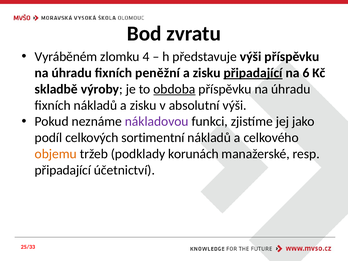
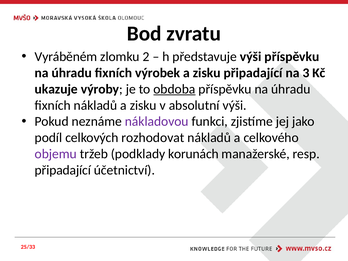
4: 4 -> 2
peněžní: peněžní -> výrobek
připadající at (253, 73) underline: present -> none
6: 6 -> 3
skladbě: skladbě -> ukazuje
sortimentní: sortimentní -> rozhodovat
objemu colour: orange -> purple
